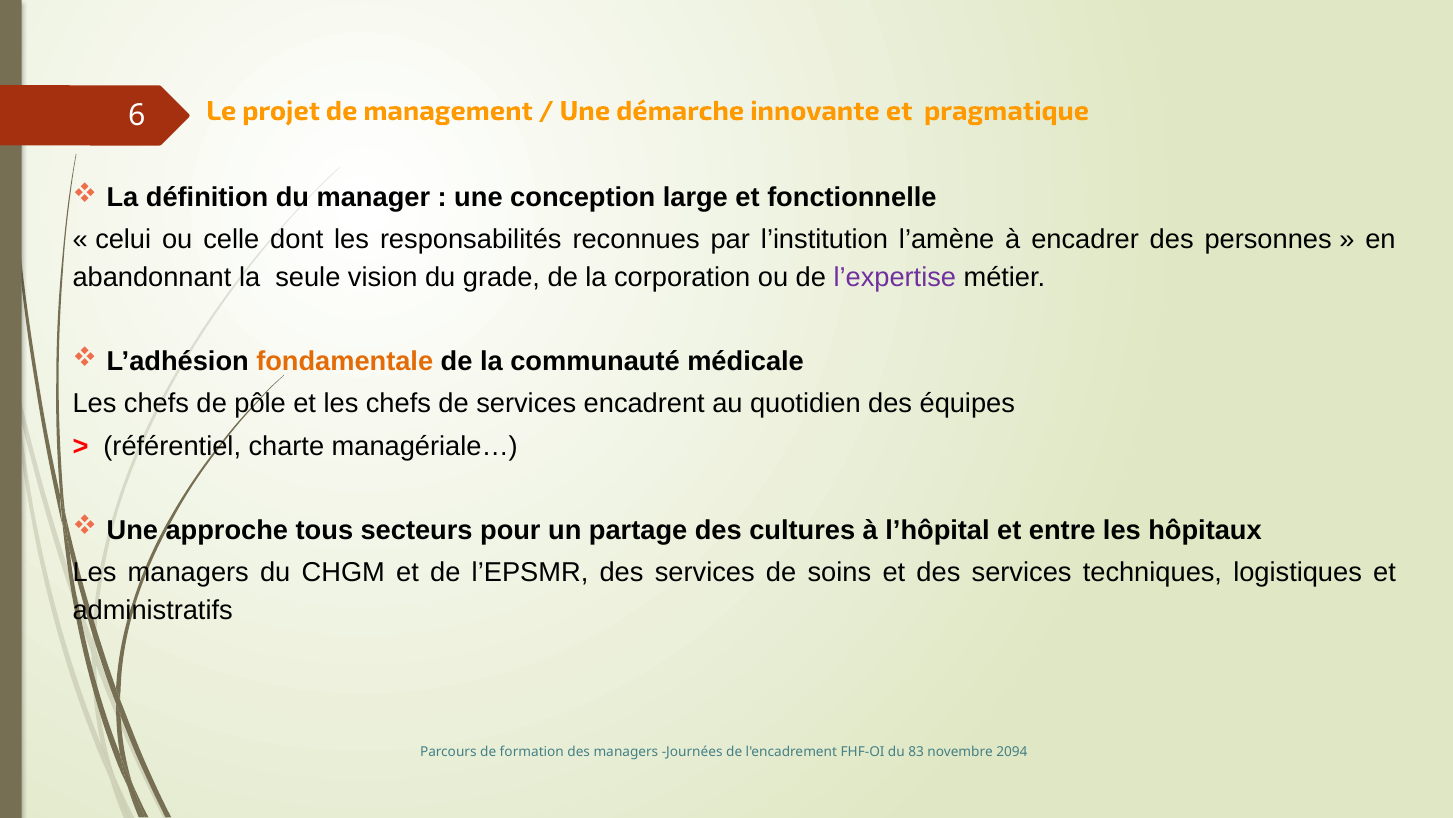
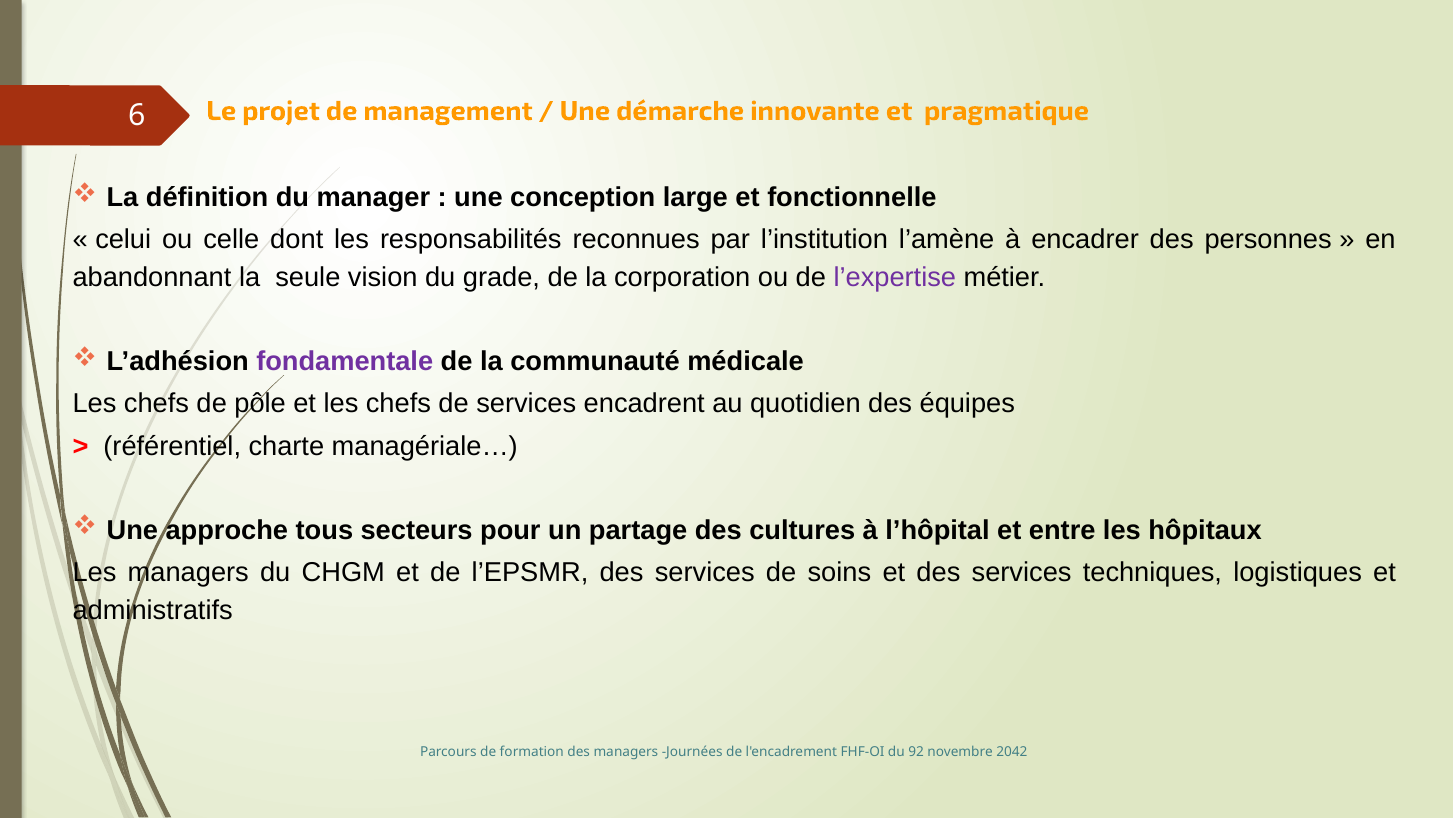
fondamentale colour: orange -> purple
83: 83 -> 92
2094: 2094 -> 2042
